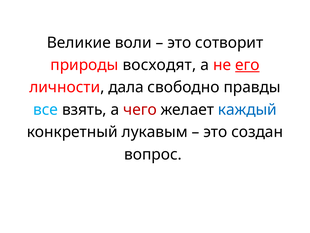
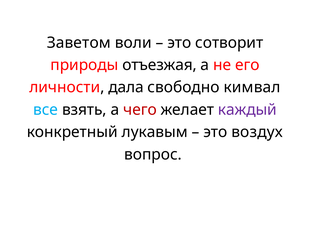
Великие: Великие -> Заветом
восходят: восходят -> отъезжая
его underline: present -> none
правды: правды -> кимвал
каждый colour: blue -> purple
создан: создан -> воздух
